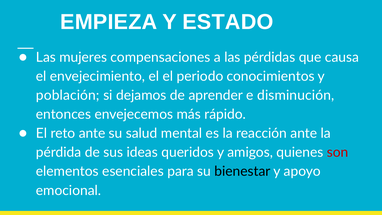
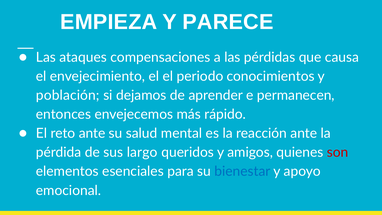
ESTADO: ESTADO -> PARECE
mujeres: mujeres -> ataques
disminución: disminución -> permanecen
ideas: ideas -> largo
bienestar colour: black -> blue
